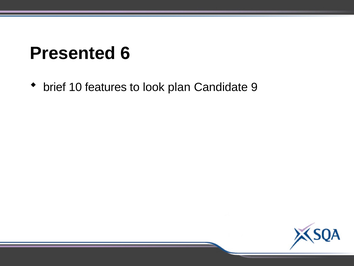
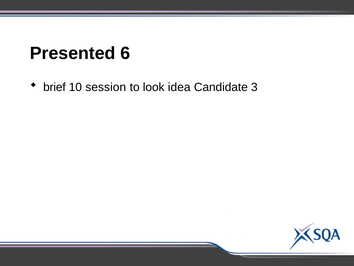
features: features -> session
plan: plan -> idea
9: 9 -> 3
